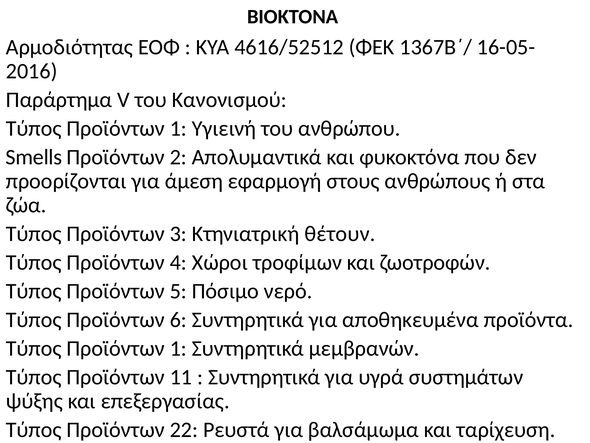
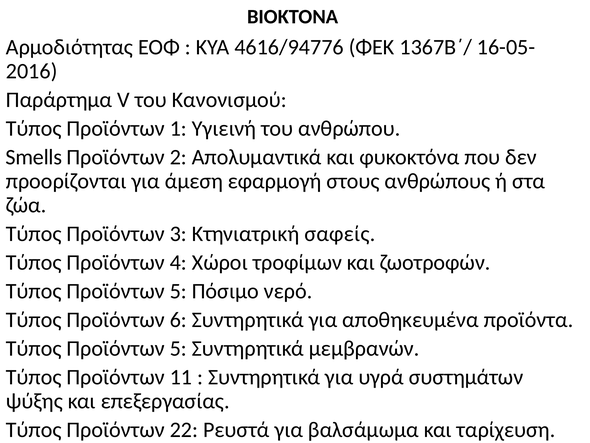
4616/52512: 4616/52512 -> 4616/94776
θέτουν: θέτουν -> σαφείς
1 at (178, 348): 1 -> 5
